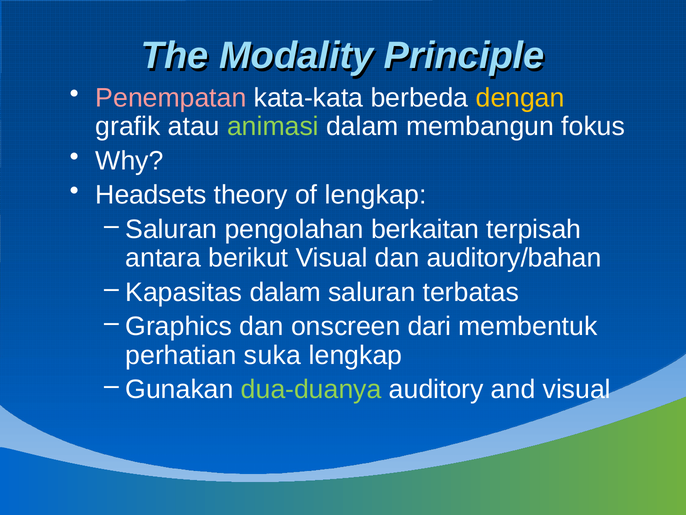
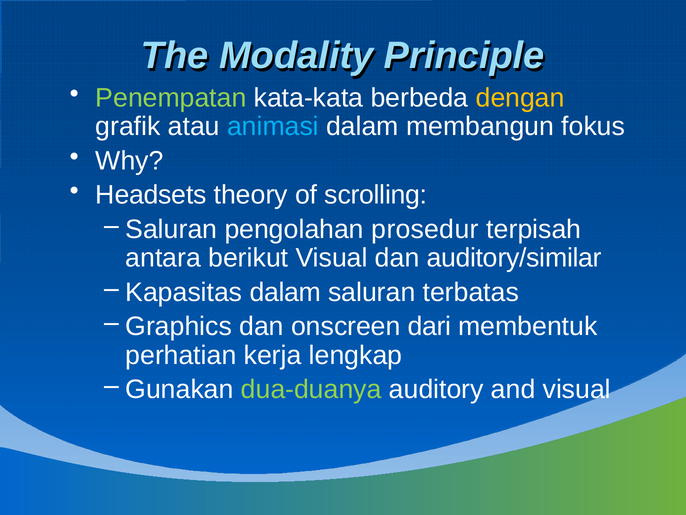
Penempatan colour: pink -> light green
animasi colour: light green -> light blue
of lengkap: lengkap -> scrolling
berkaitan: berkaitan -> prosedur
auditory/bahan: auditory/bahan -> auditory/similar
suka: suka -> kerja
